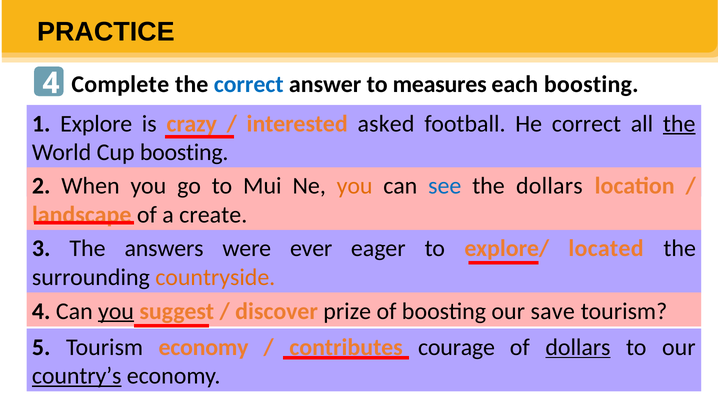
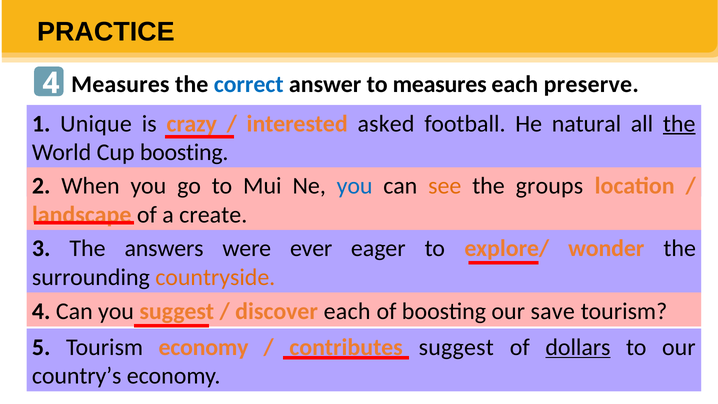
Complete at (120, 84): Complete -> Measures
each boosting: boosting -> preserve
Explore: Explore -> Unique
He correct: correct -> natural
you at (355, 186) colour: orange -> blue
see colour: blue -> orange
the dollars: dollars -> groups
located: located -> wonder
you at (116, 311) underline: present -> none
discover prize: prize -> each
courage at (457, 347): courage -> suggest
country’s underline: present -> none
